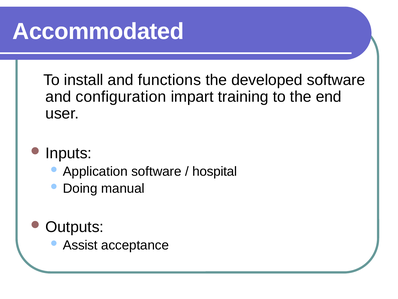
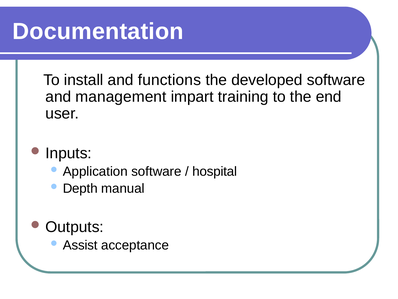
Accommodated: Accommodated -> Documentation
configuration: configuration -> management
Doing: Doing -> Depth
